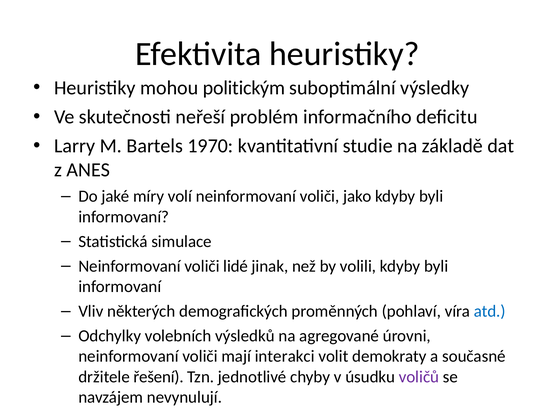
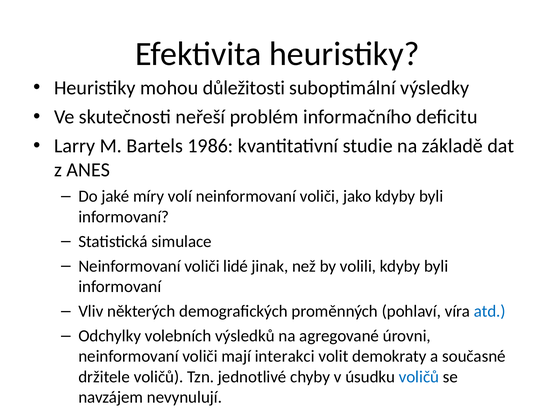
politickým: politickým -> důležitosti
1970: 1970 -> 1986
držitele řešení: řešení -> voličů
voličů at (419, 376) colour: purple -> blue
